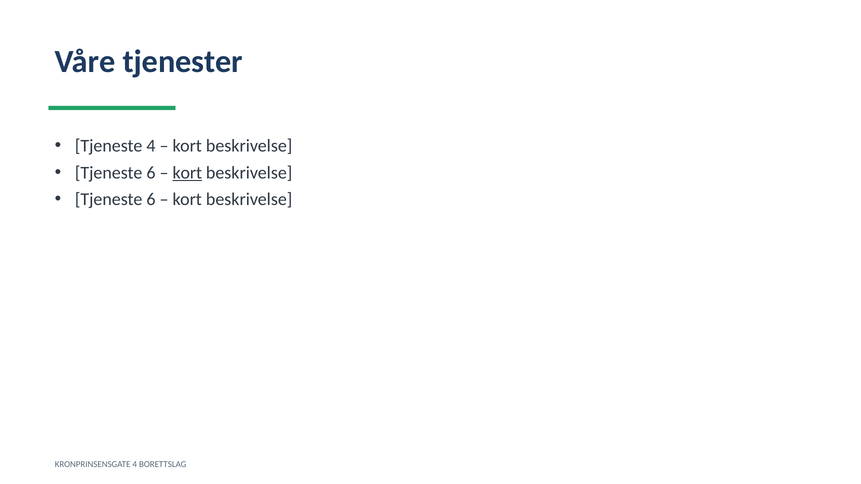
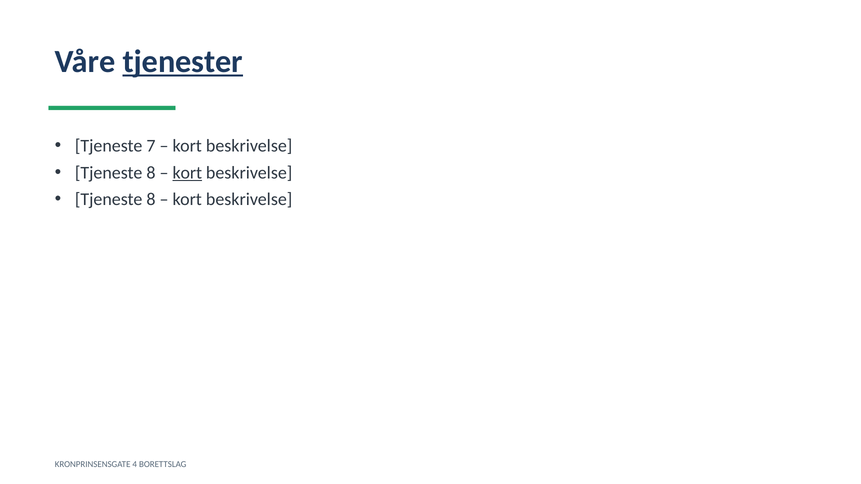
tjenester underline: none -> present
Tjeneste 4: 4 -> 7
6 at (151, 173): 6 -> 8
6 at (151, 200): 6 -> 8
